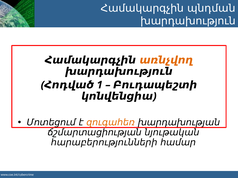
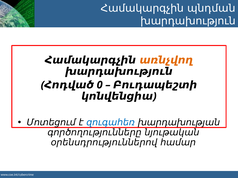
1: 1 -> 0
զուգահեռ colour: orange -> blue
ճշմարտացիության: ճշմարտացիության -> գործողությունները
հարաբերությունների: հարաբերությունների -> օրենսդրություններով
